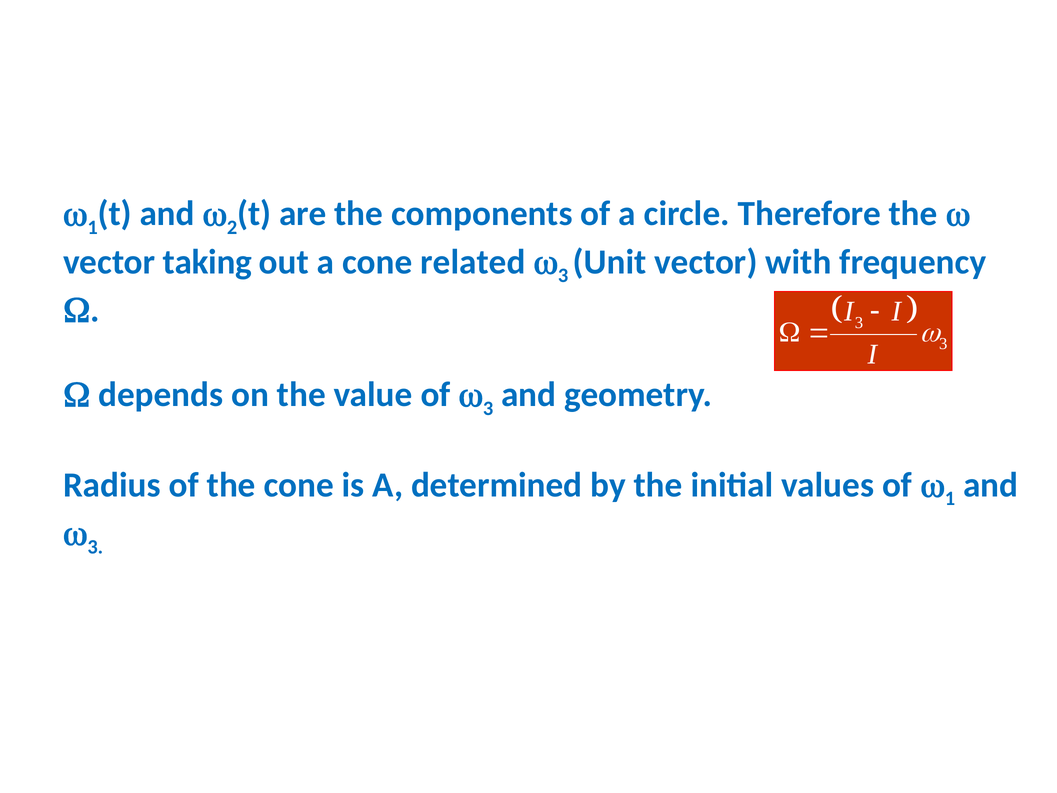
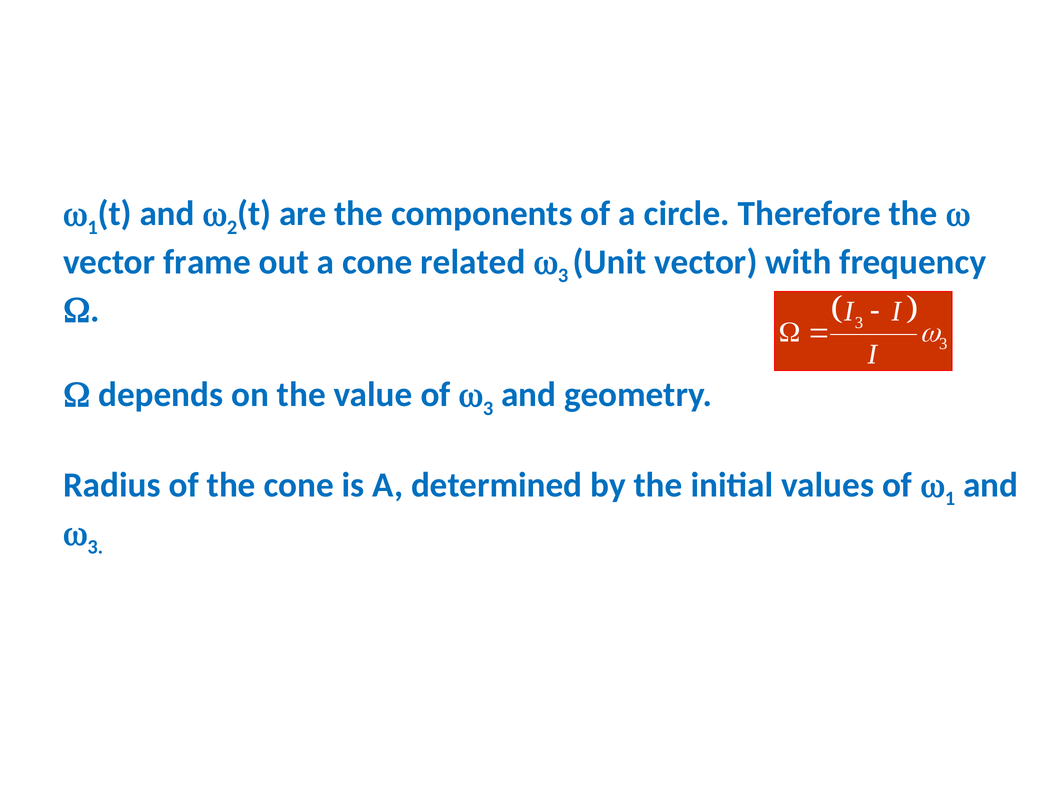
taking: taking -> frame
